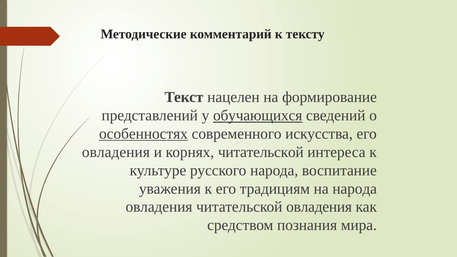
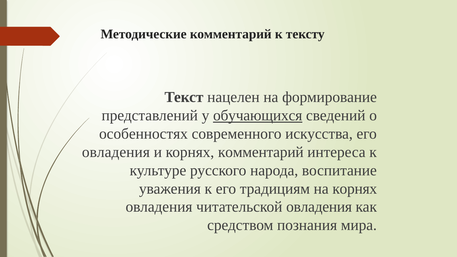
особенностях underline: present -> none
корнях читательской: читательской -> комментарий
на народа: народа -> корнях
